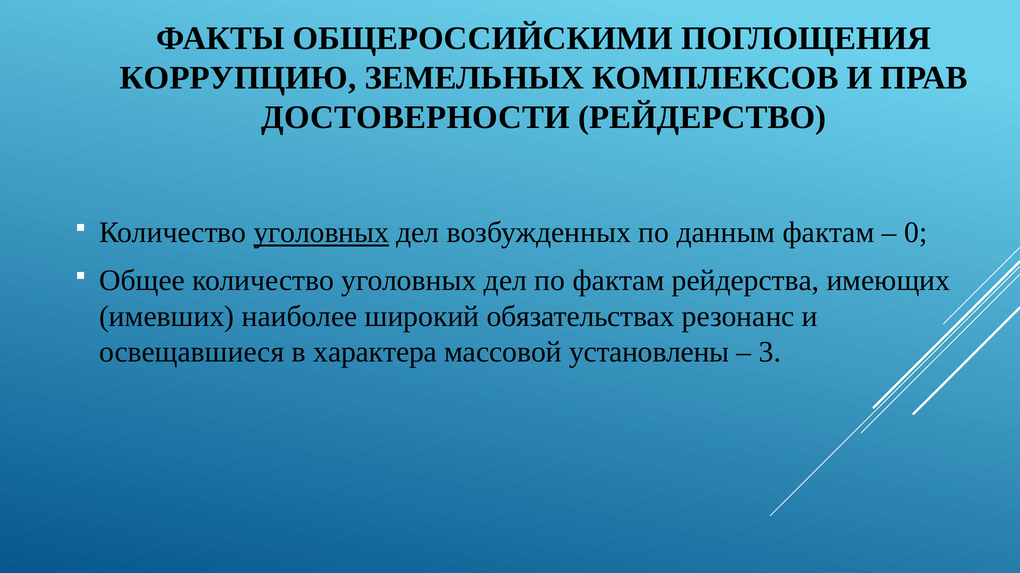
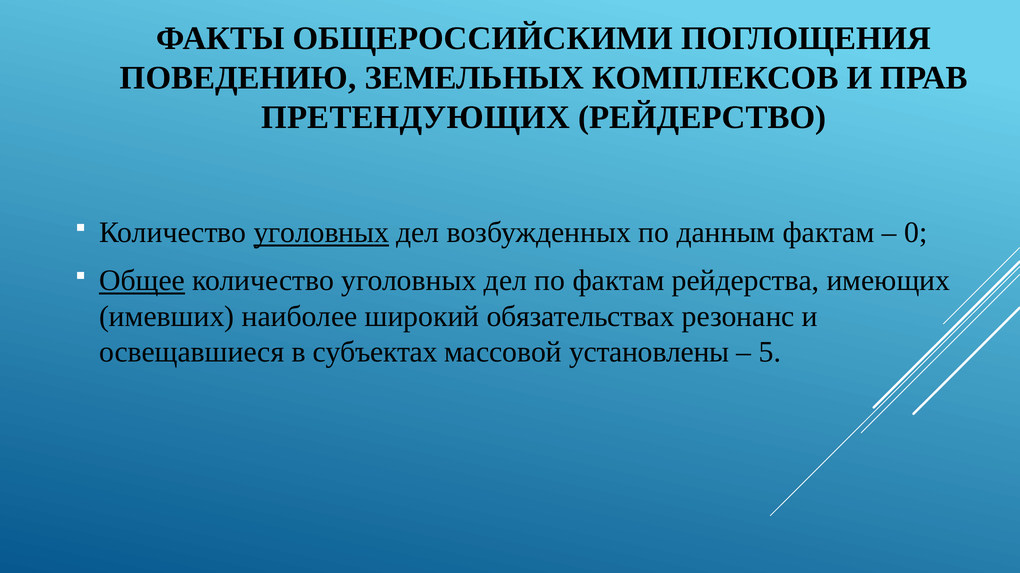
КОРРУПЦИЮ: КОРРУПЦИЮ -> ПОВЕДЕНИЮ
ДОСТОВЕРНОСТИ: ДОСТОВЕРНОСТИ -> ПРЕТЕНДУЮЩИХ
Общее underline: none -> present
характера: характера -> субъектах
3: 3 -> 5
